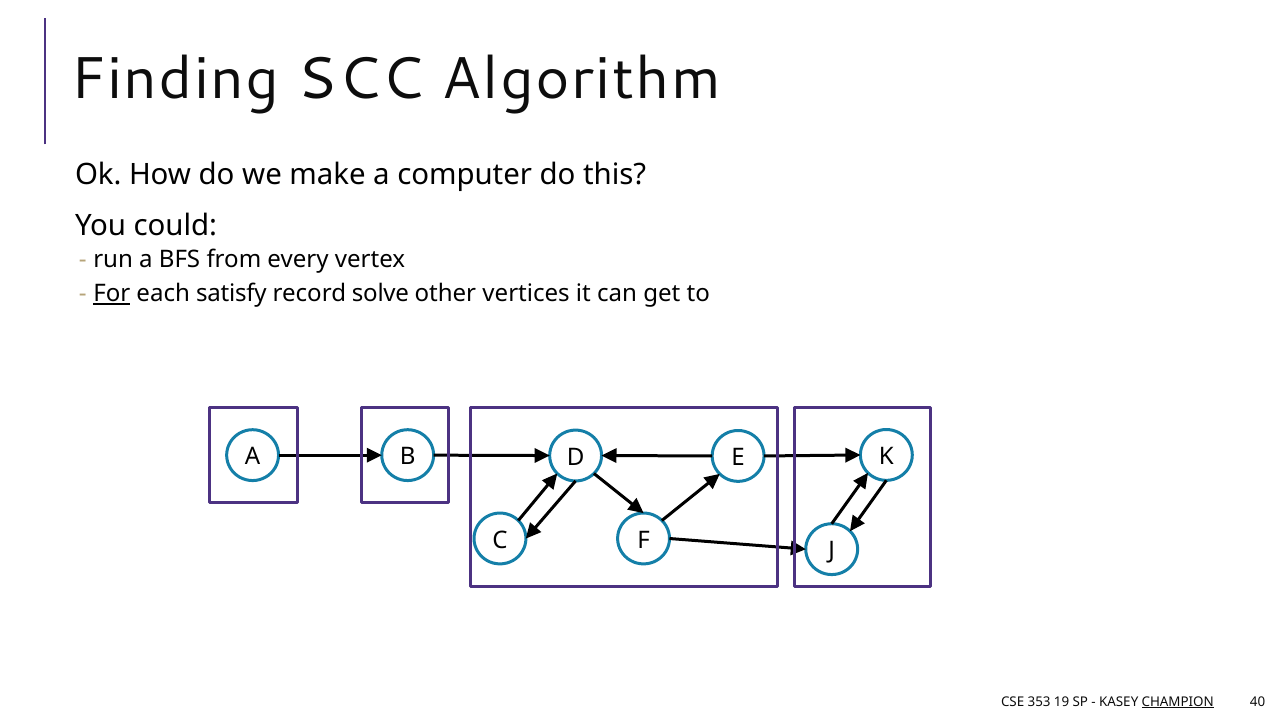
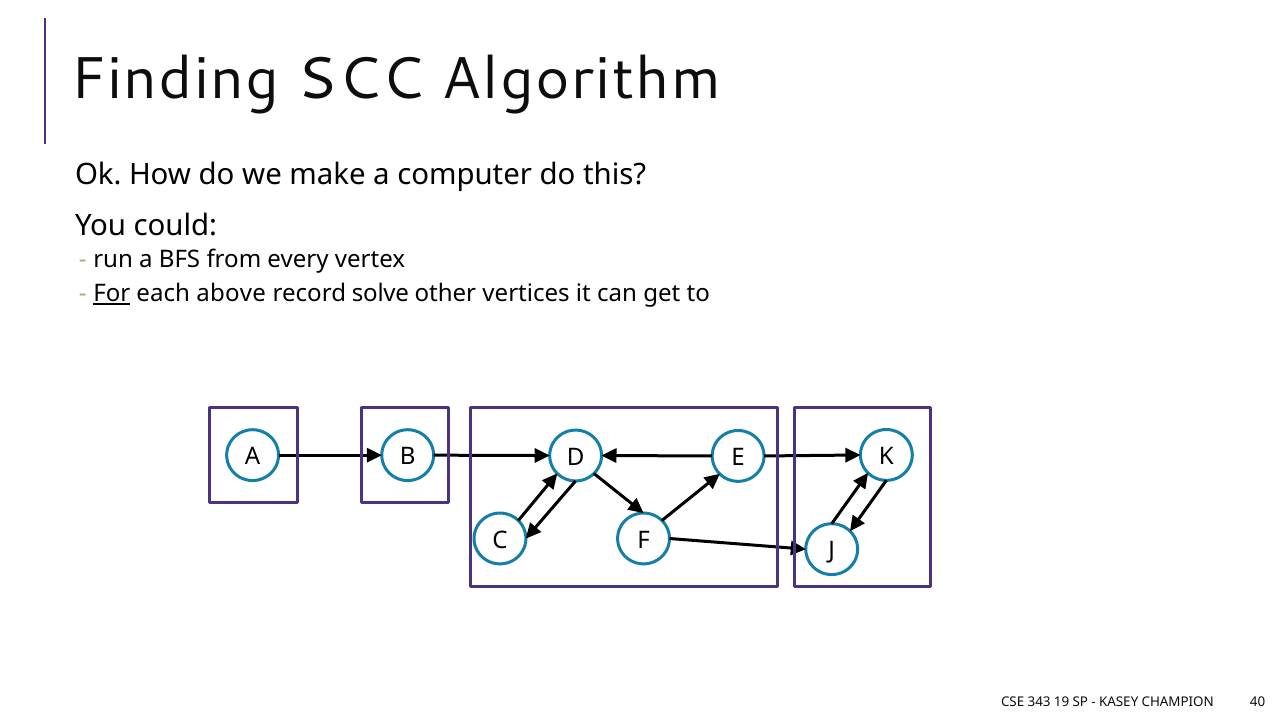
satisfy: satisfy -> above
353: 353 -> 343
CHAMPION underline: present -> none
